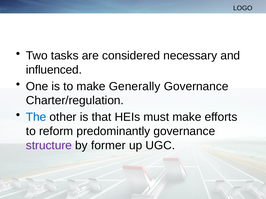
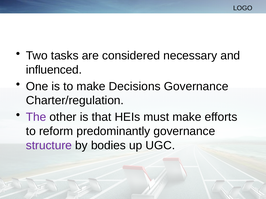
Generally: Generally -> Decisions
The colour: blue -> purple
former: former -> bodies
